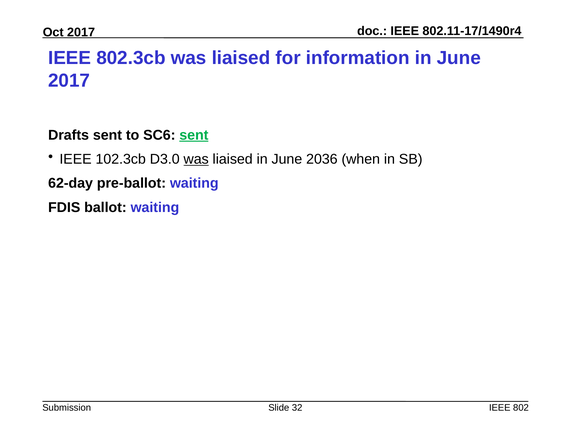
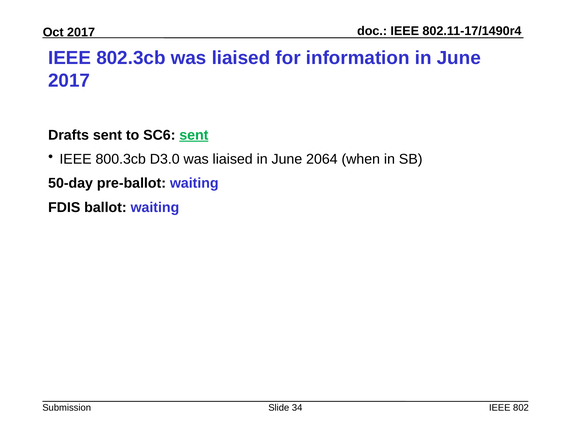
102.3cb: 102.3cb -> 800.3cb
was at (196, 159) underline: present -> none
2036: 2036 -> 2064
62-day: 62-day -> 50-day
32: 32 -> 34
